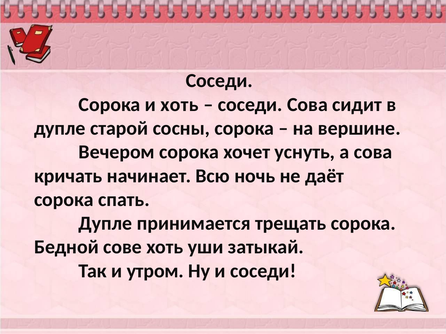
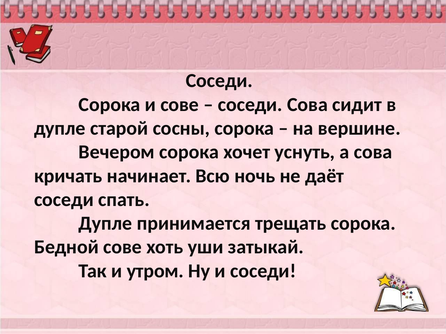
и хоть: хоть -> сове
сорока at (64, 200): сорока -> соседи
